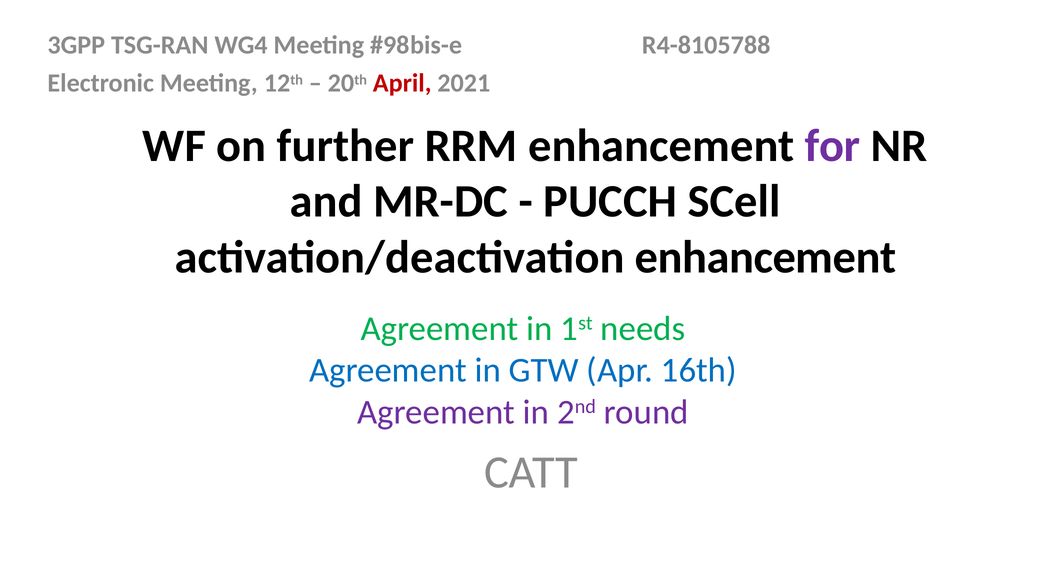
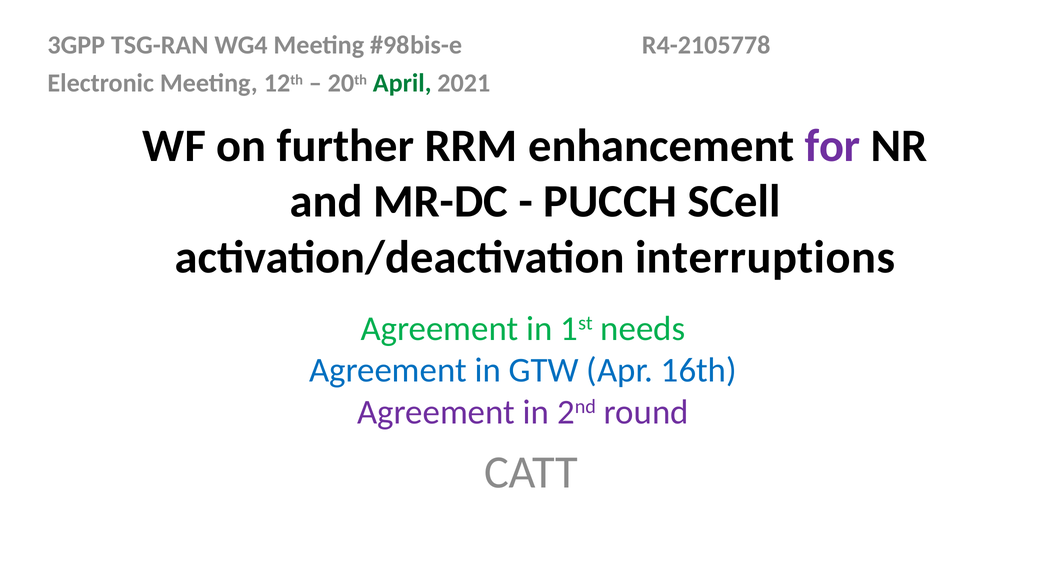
R4-8105788: R4-8105788 -> R4-2105778
April colour: red -> green
activation/deactivation enhancement: enhancement -> interruptions
